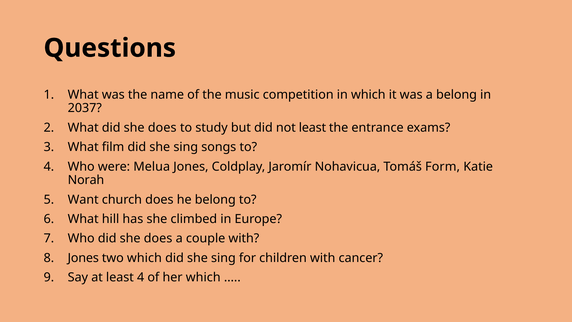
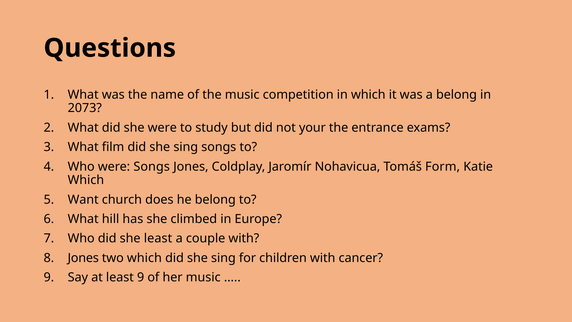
2037: 2037 -> 2073
What did she does: does -> were
not least: least -> your
were Melua: Melua -> Songs
Norah at (86, 180): Norah -> Which
Who did she does: does -> least
least 4: 4 -> 9
her which: which -> music
